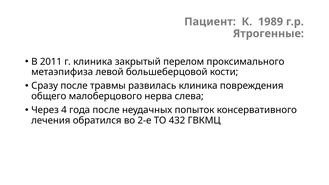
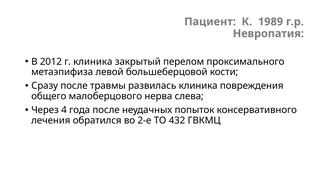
Ятрогенные: Ятрогенные -> Невропатия
2011: 2011 -> 2012
